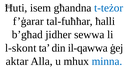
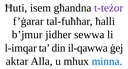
t-teżor colour: blue -> purple
b’għad: b’għad -> b’jmur
l-skont: l-skont -> l-imqar
